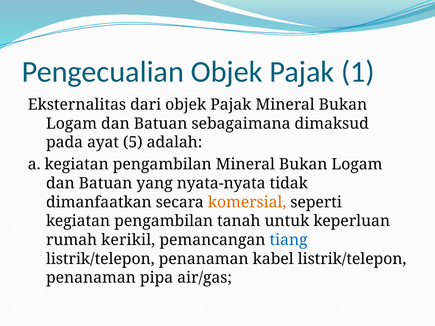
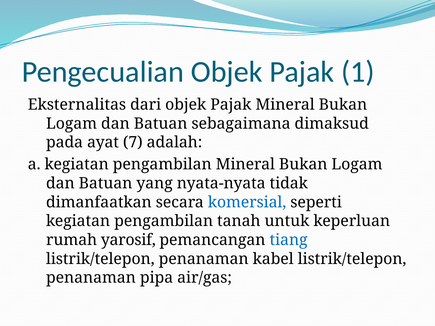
5: 5 -> 7
komersial colour: orange -> blue
kerikil: kerikil -> yarosif
